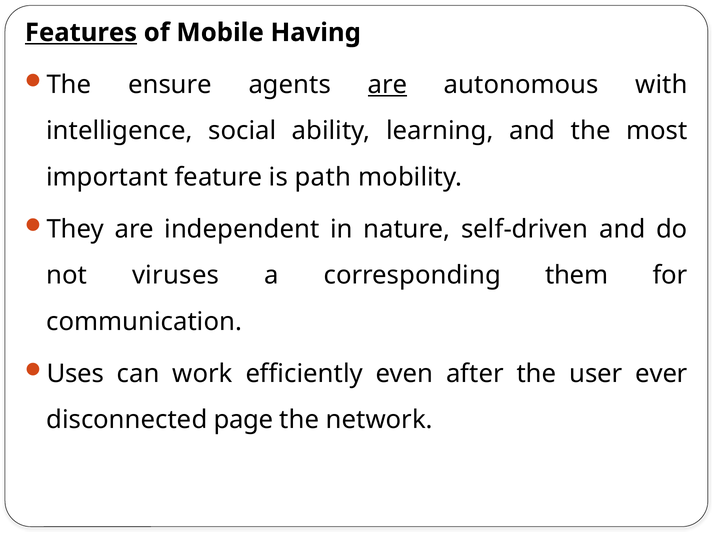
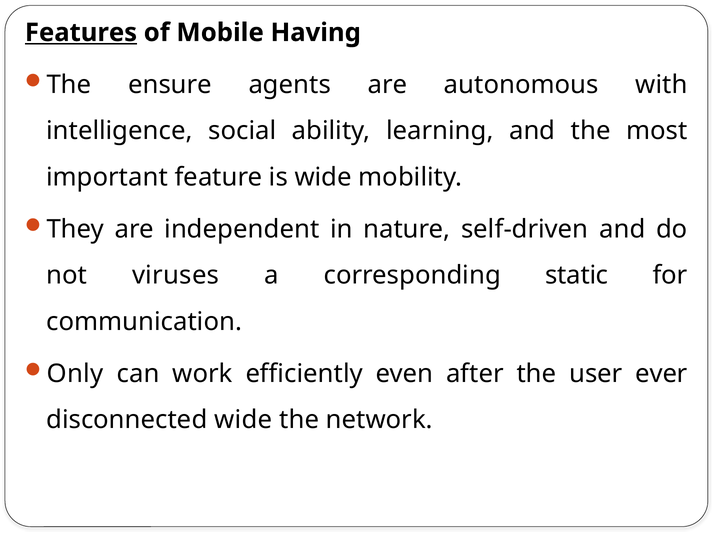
are at (387, 85) underline: present -> none
is path: path -> wide
them: them -> static
Uses: Uses -> Only
disconnected page: page -> wide
